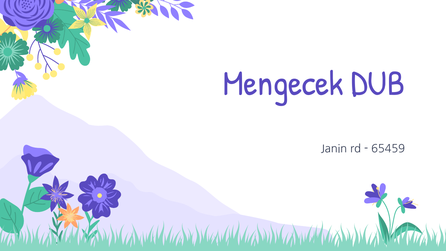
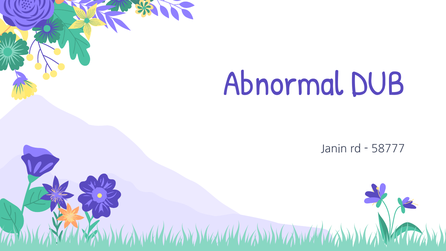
Mengecek: Mengecek -> Abnormal
65459: 65459 -> 58777
